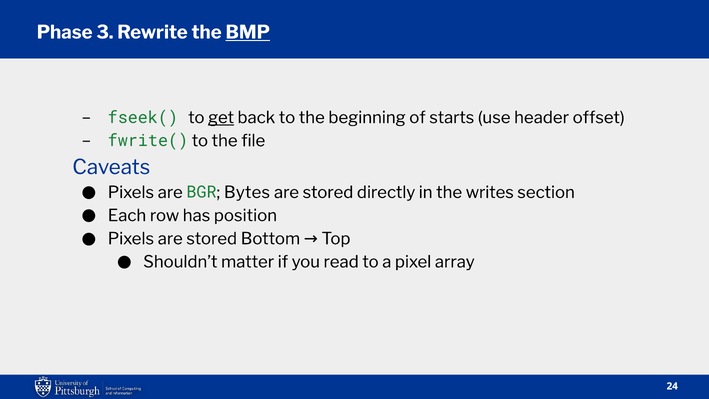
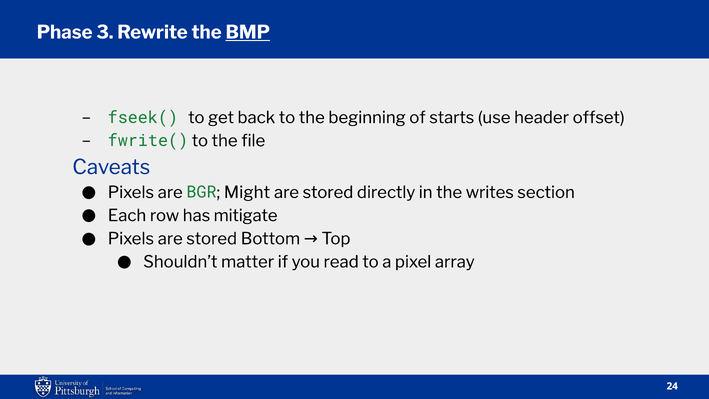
get underline: present -> none
Bytes: Bytes -> Might
position: position -> mitigate
